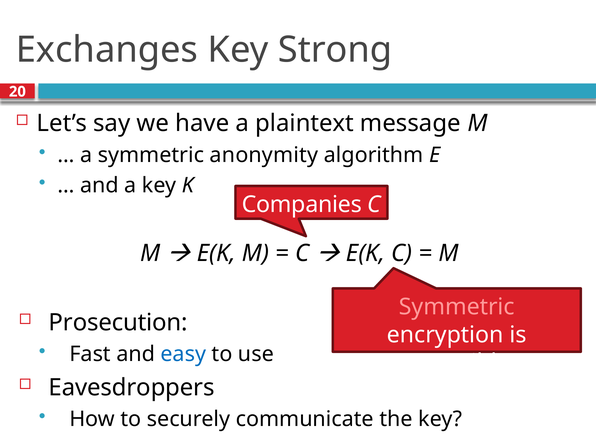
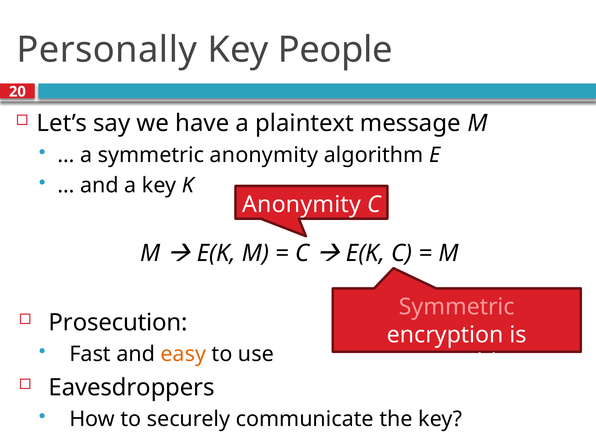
Exchanges: Exchanges -> Personally
Strong: Strong -> People
Companies at (302, 204): Companies -> Anonymity
easy colour: blue -> orange
